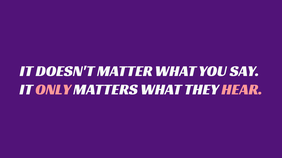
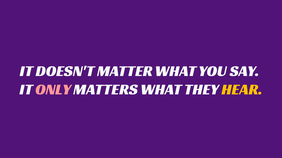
HEAR colour: pink -> yellow
